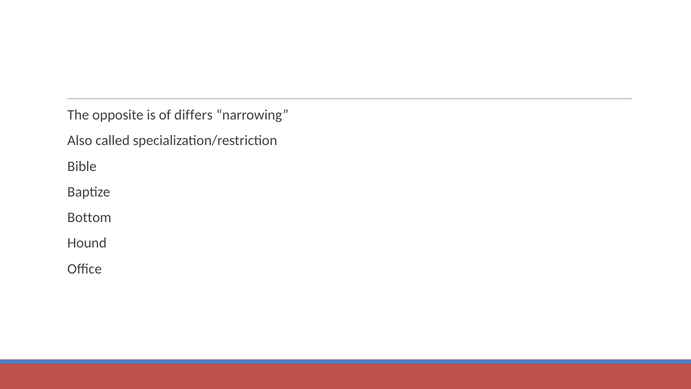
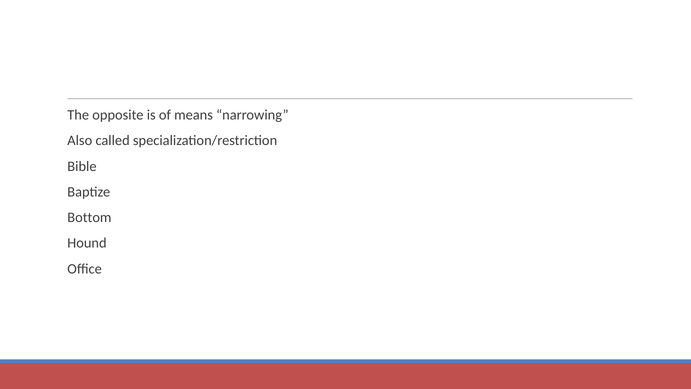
differs: differs -> means
